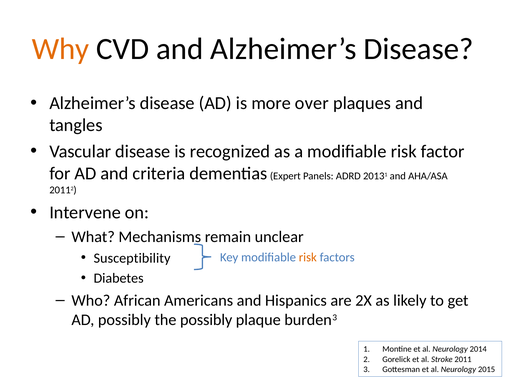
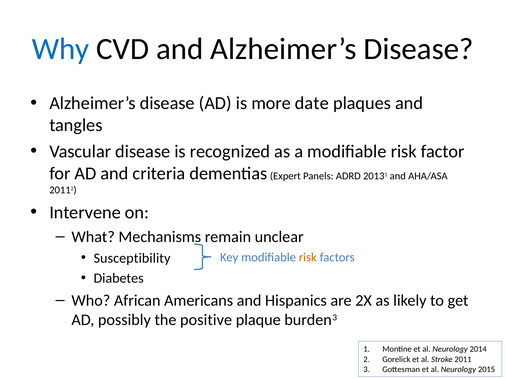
Why colour: orange -> blue
over: over -> date
the possibly: possibly -> positive
